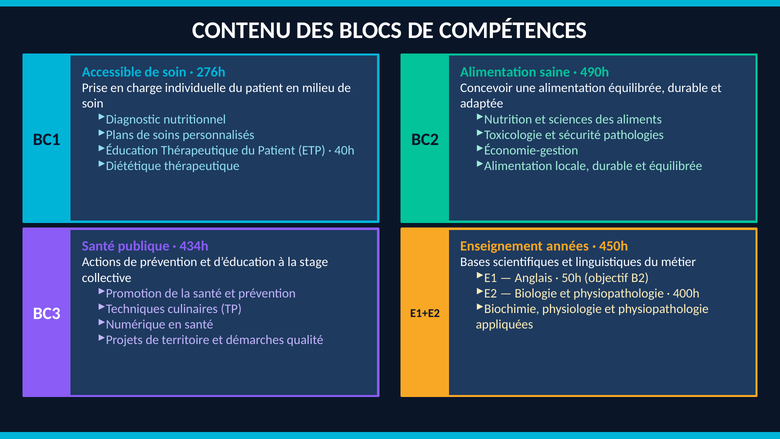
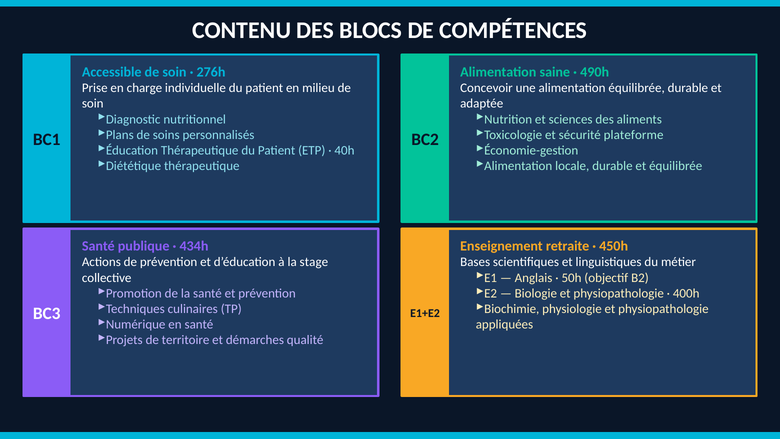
pathologies: pathologies -> plateforme
années: années -> retraite
